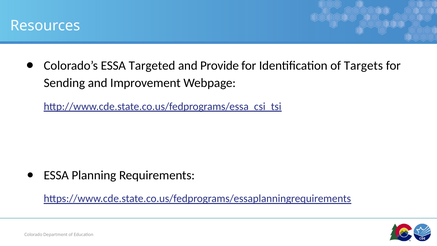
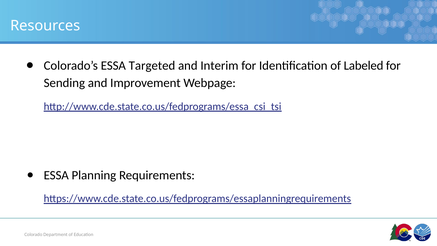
Provide: Provide -> Interim
Targets: Targets -> Labeled
